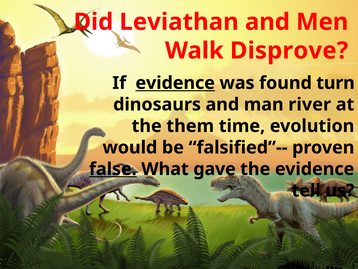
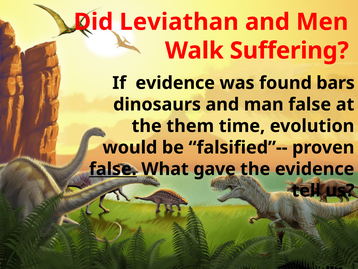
Disprove: Disprove -> Suffering
evidence at (175, 83) underline: present -> none
turn: turn -> bars
man river: river -> false
